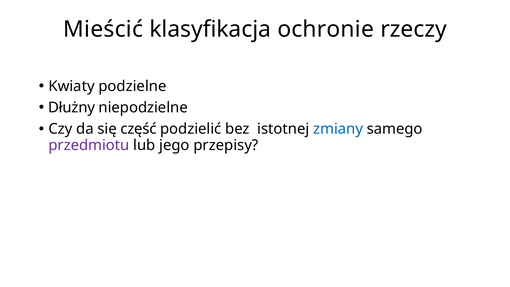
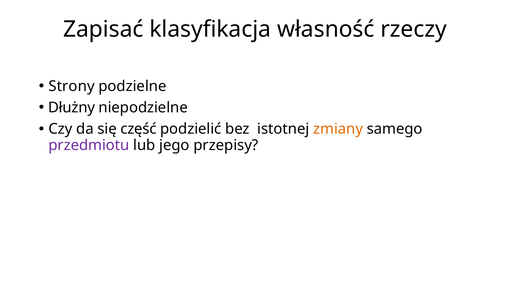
Mieścić: Mieścić -> Zapisać
ochronie: ochronie -> własność
Kwiaty: Kwiaty -> Strony
zmiany colour: blue -> orange
